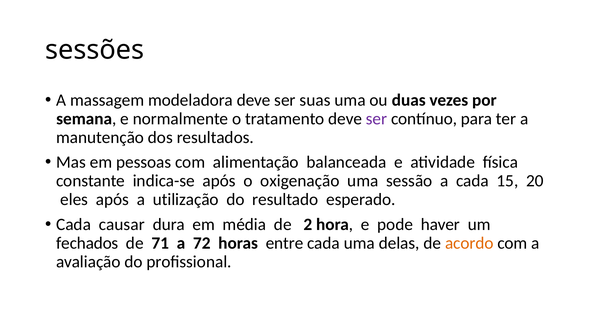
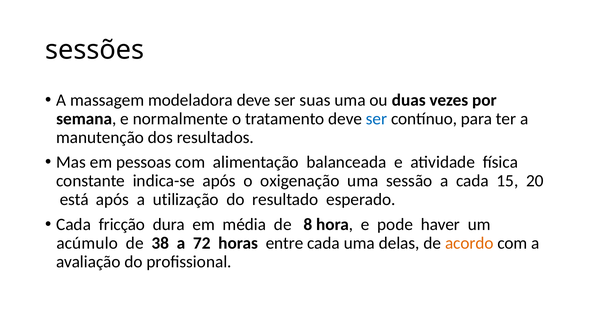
ser at (377, 119) colour: purple -> blue
eles: eles -> está
causar: causar -> fricção
2: 2 -> 8
fechados: fechados -> acúmulo
71: 71 -> 38
